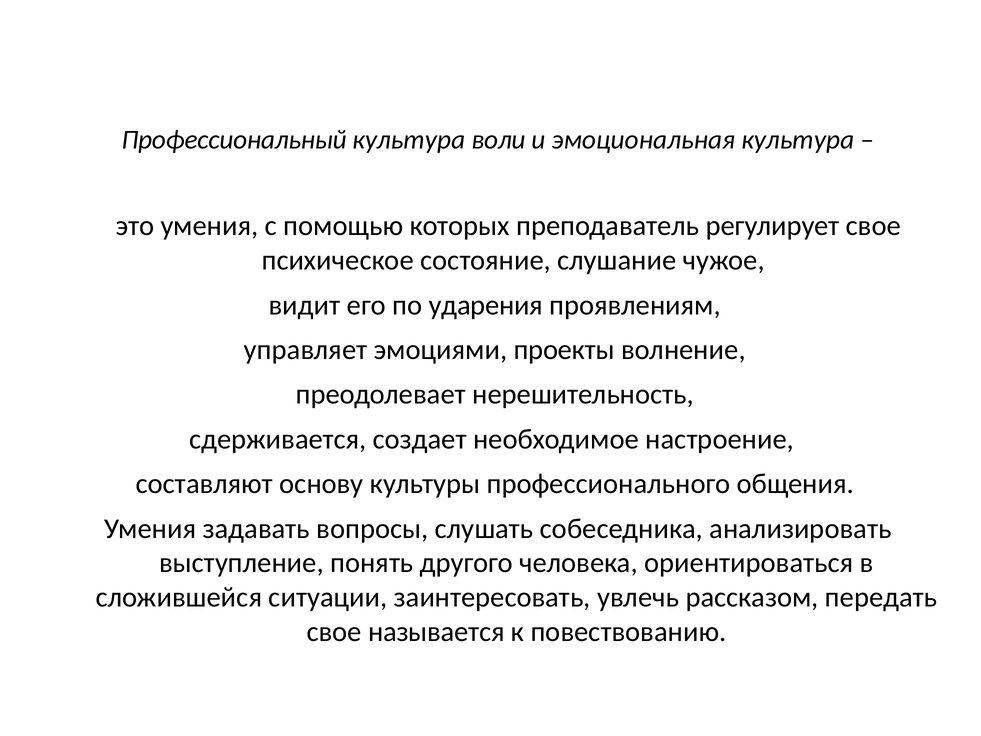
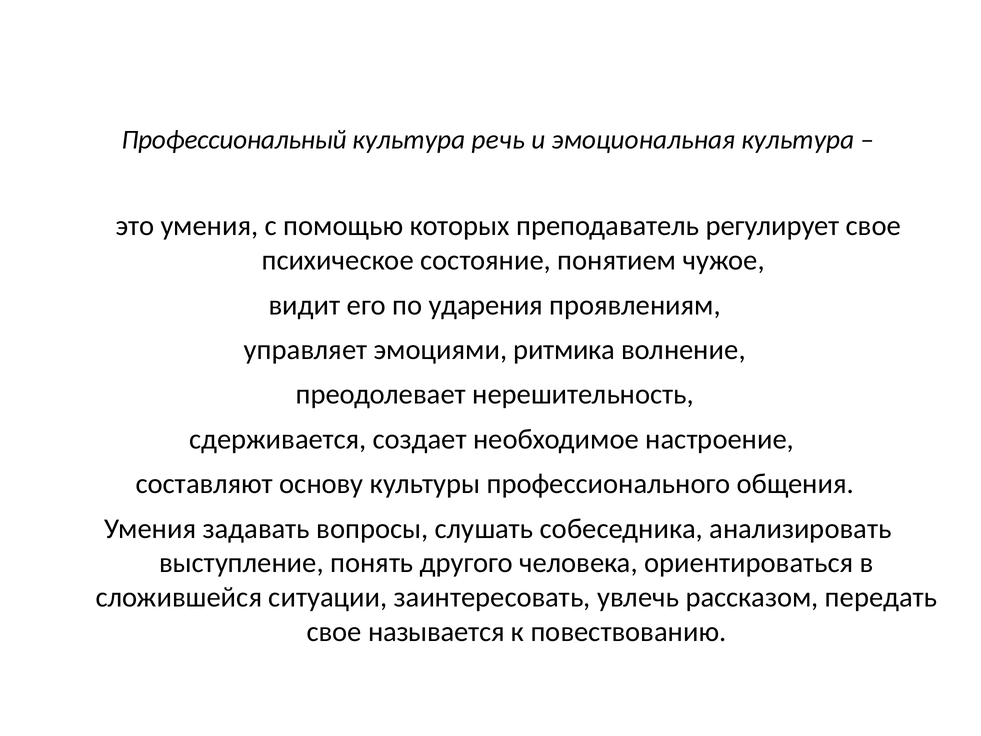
воли: воли -> речь
слушание: слушание -> понятием
проекты: проекты -> ритмика
